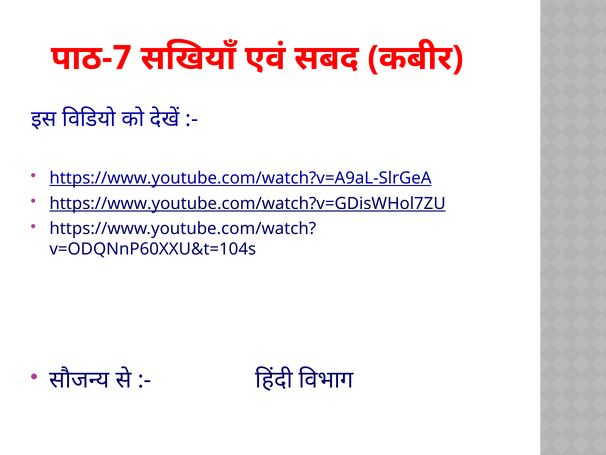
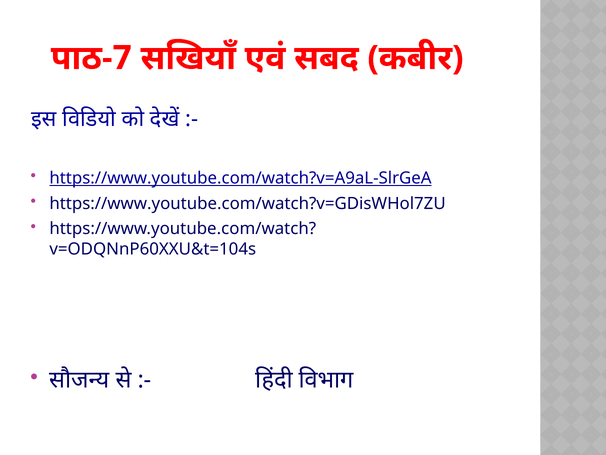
https://www.youtube.com/watch?v=GDisWHol7ZU underline: present -> none
